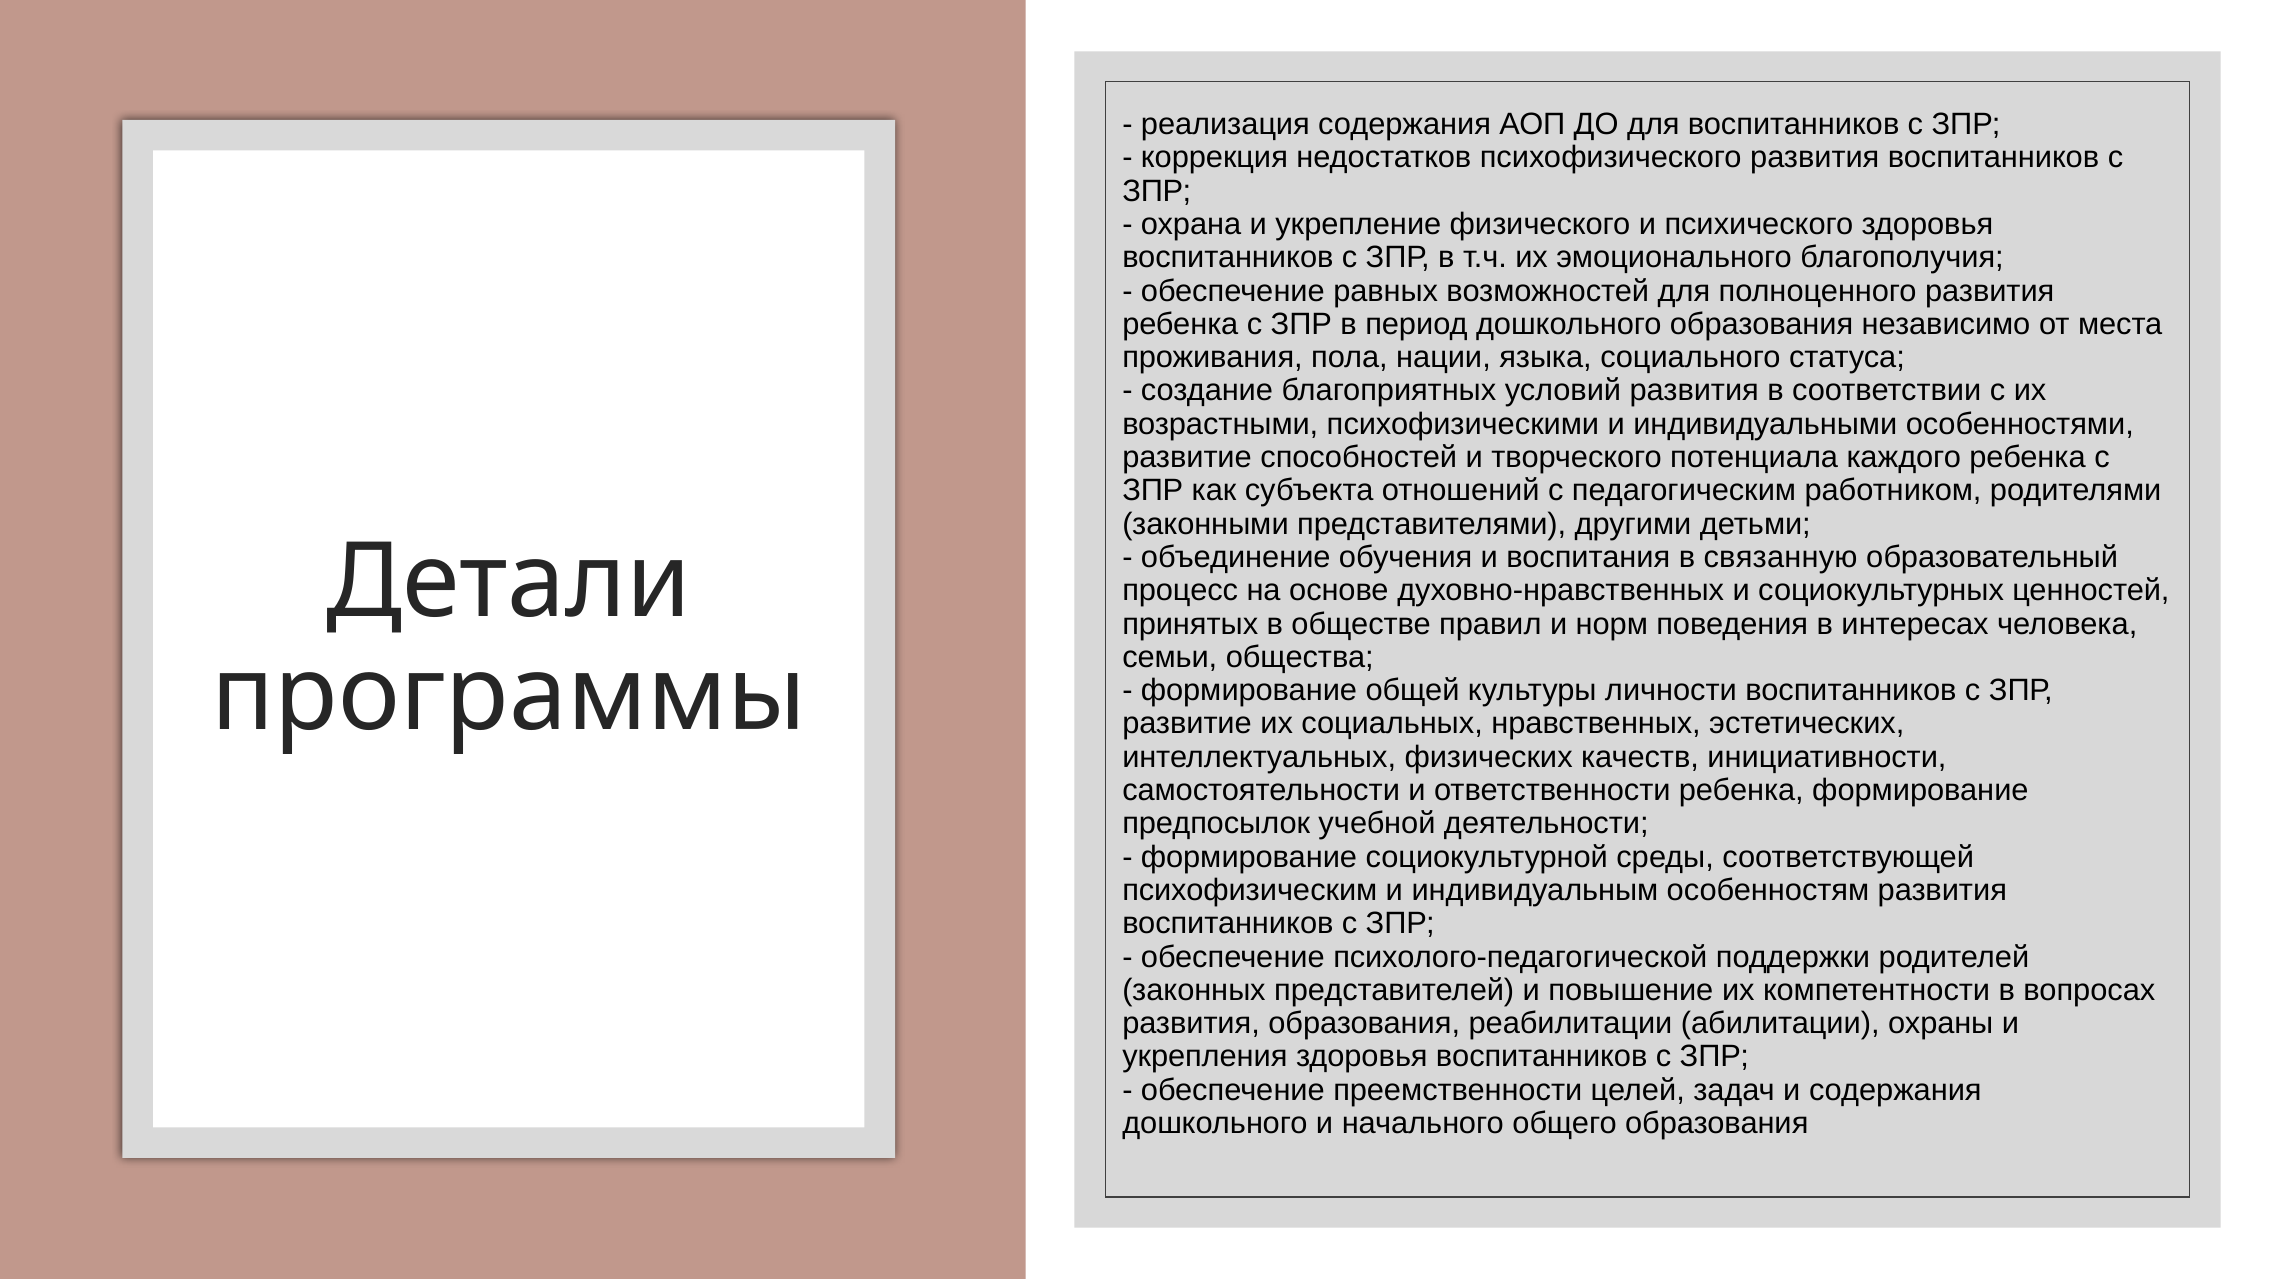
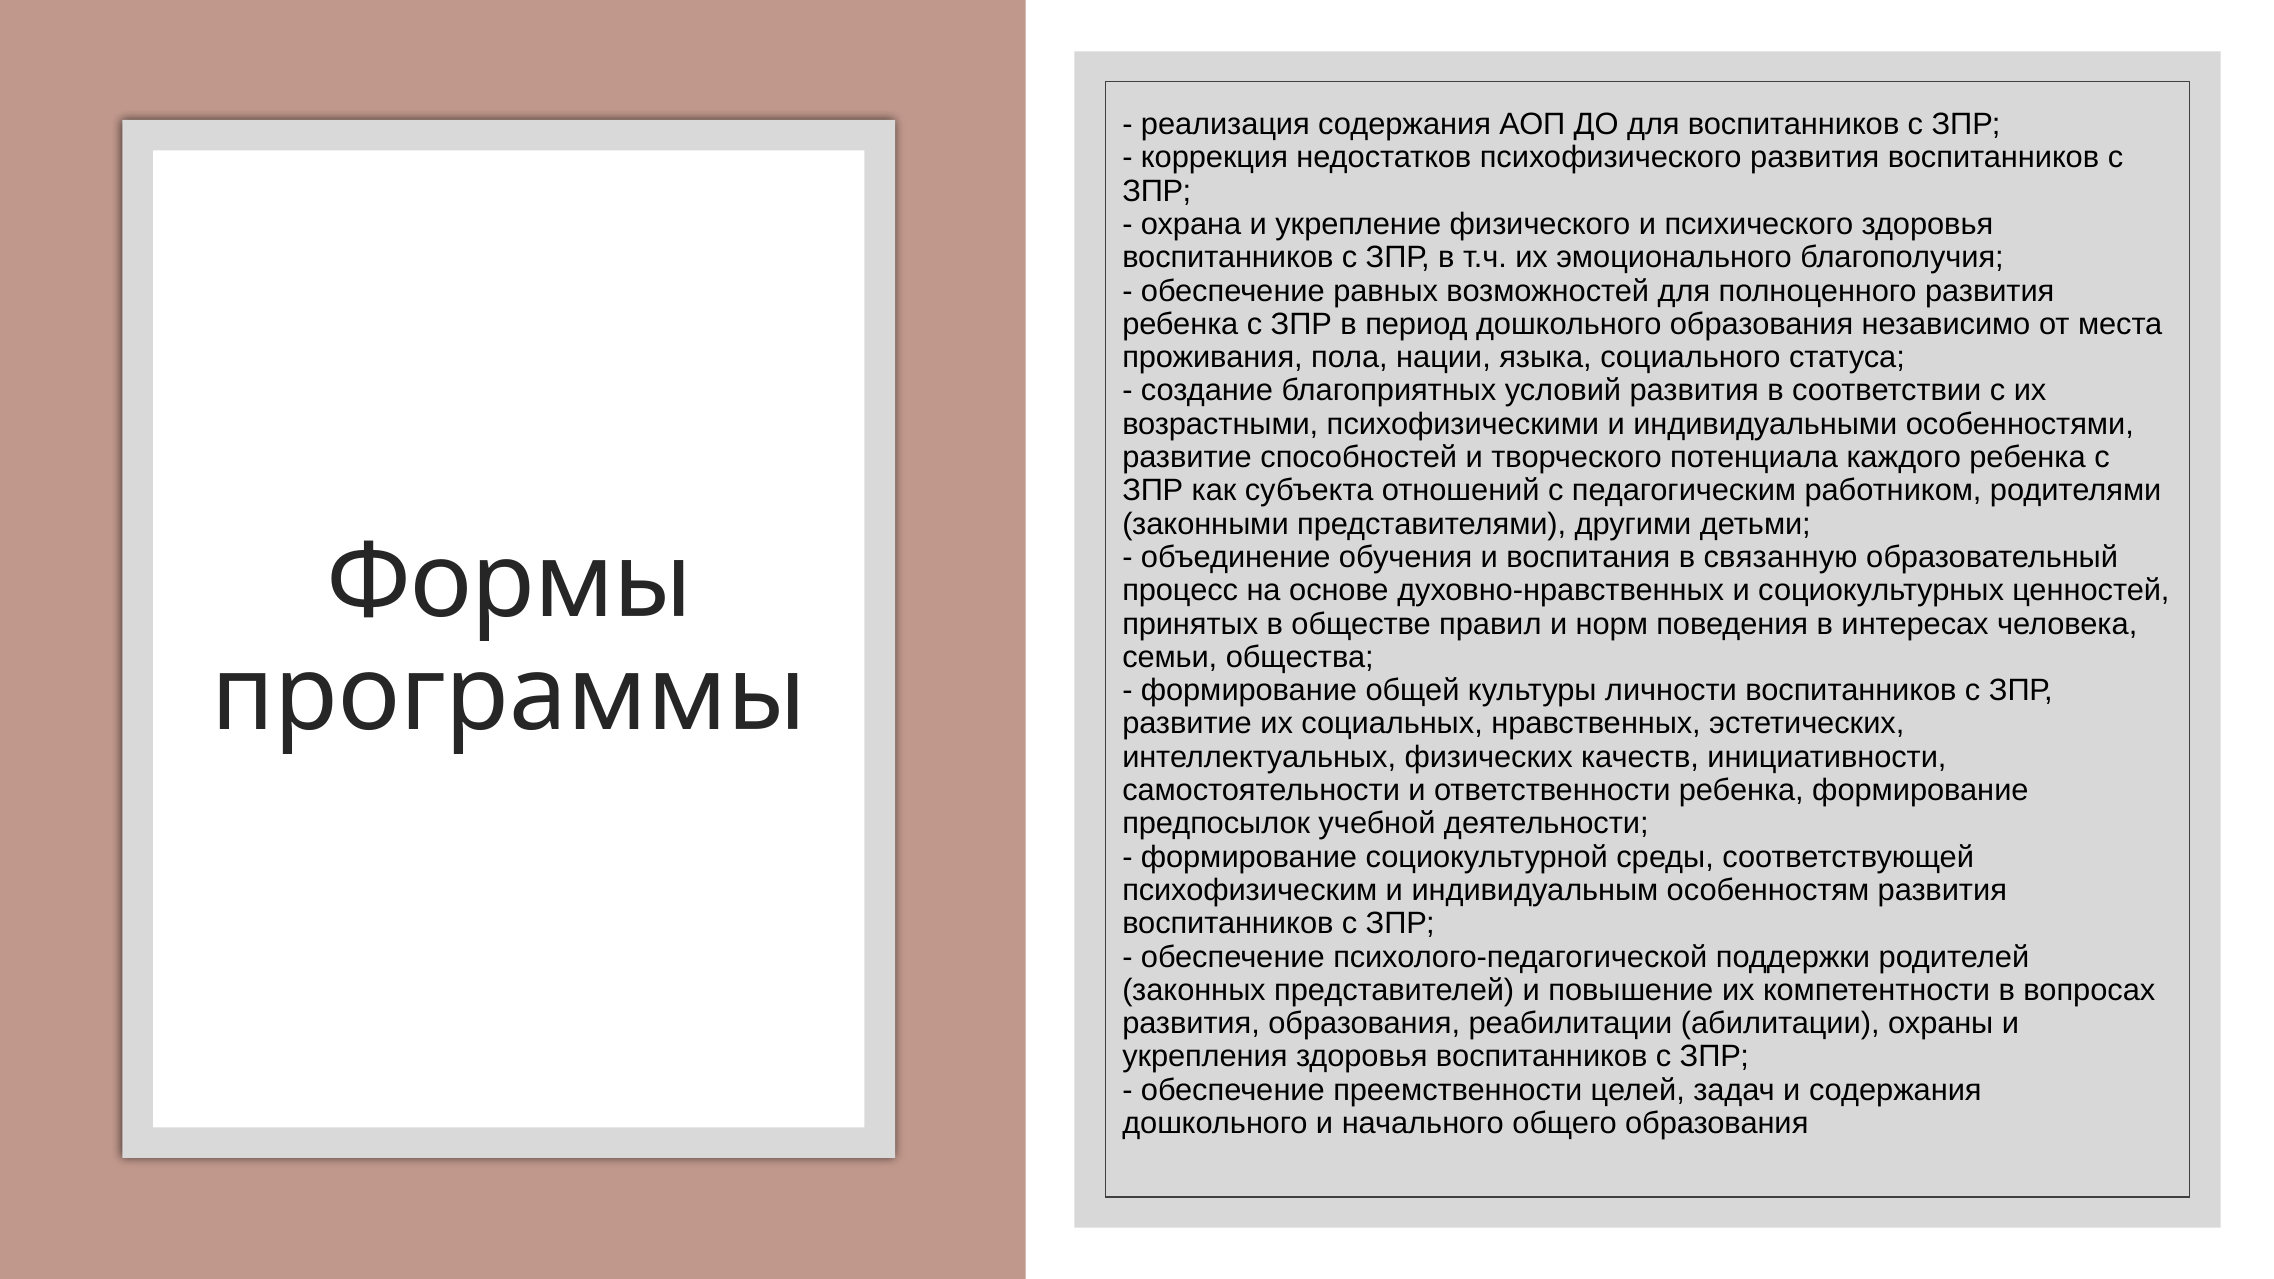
Детали: Детали -> Формы
